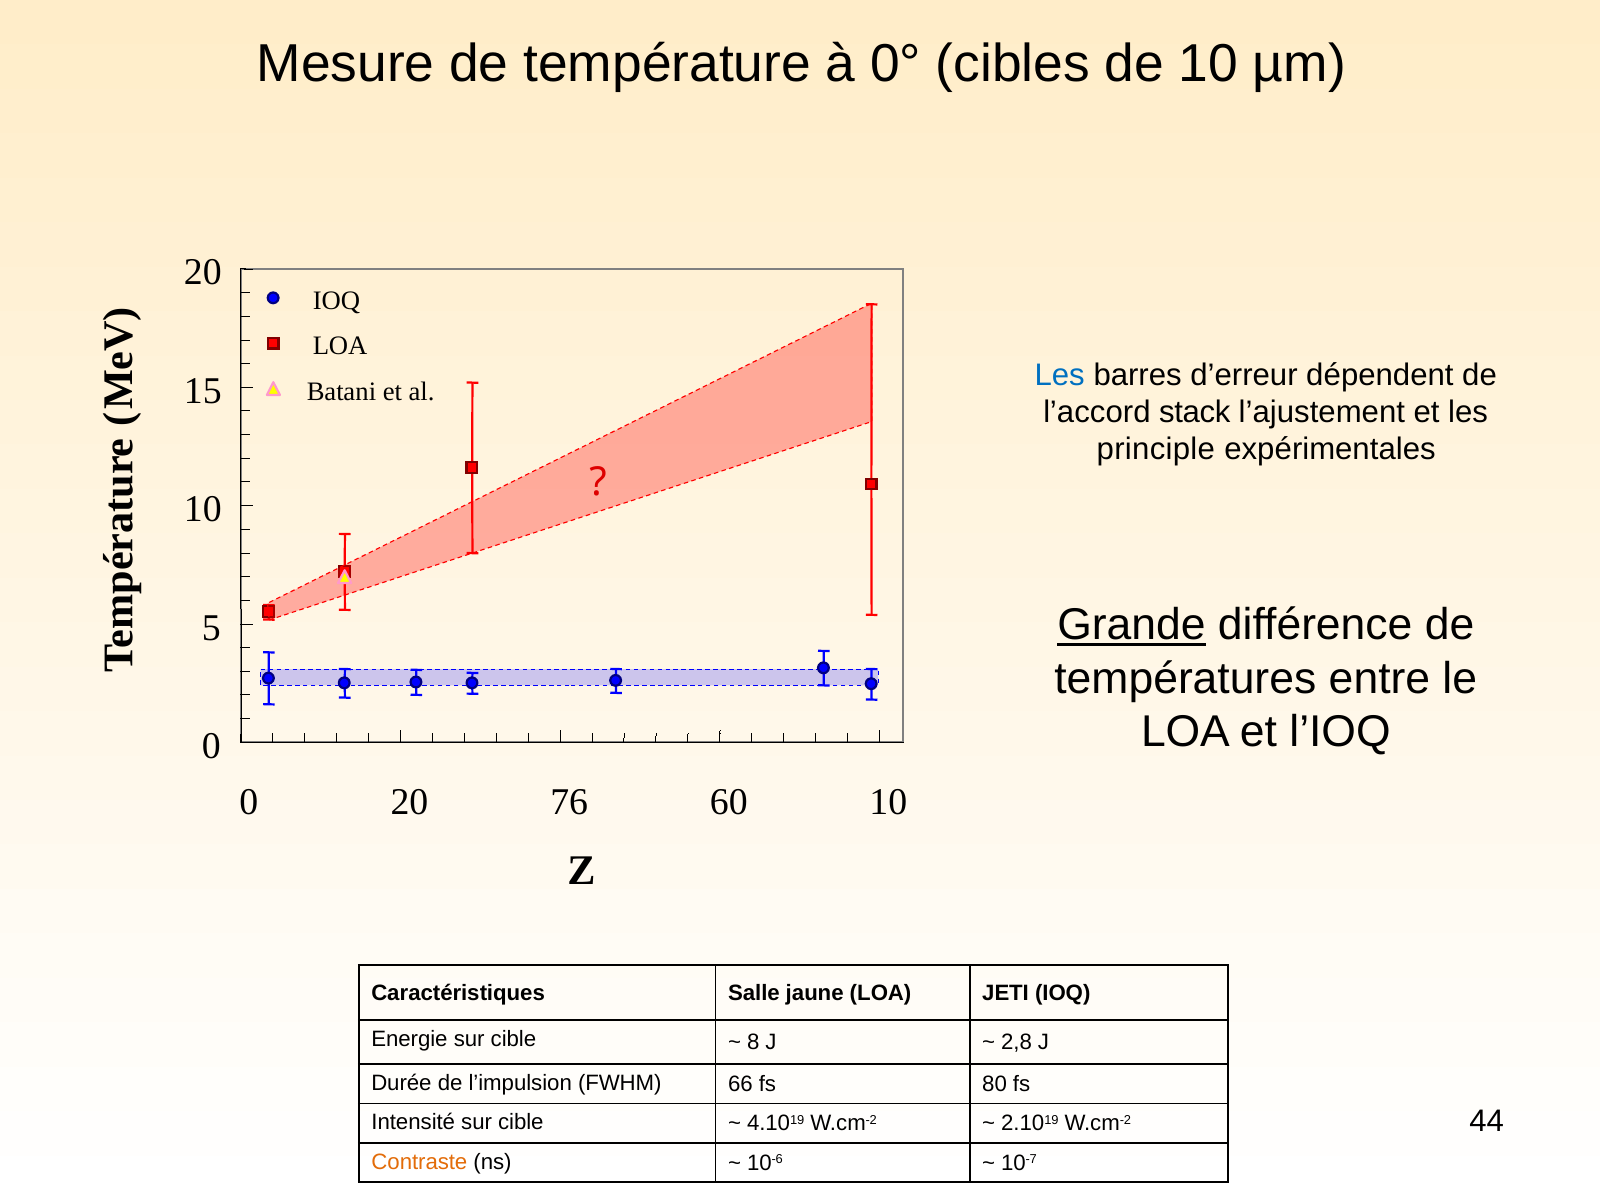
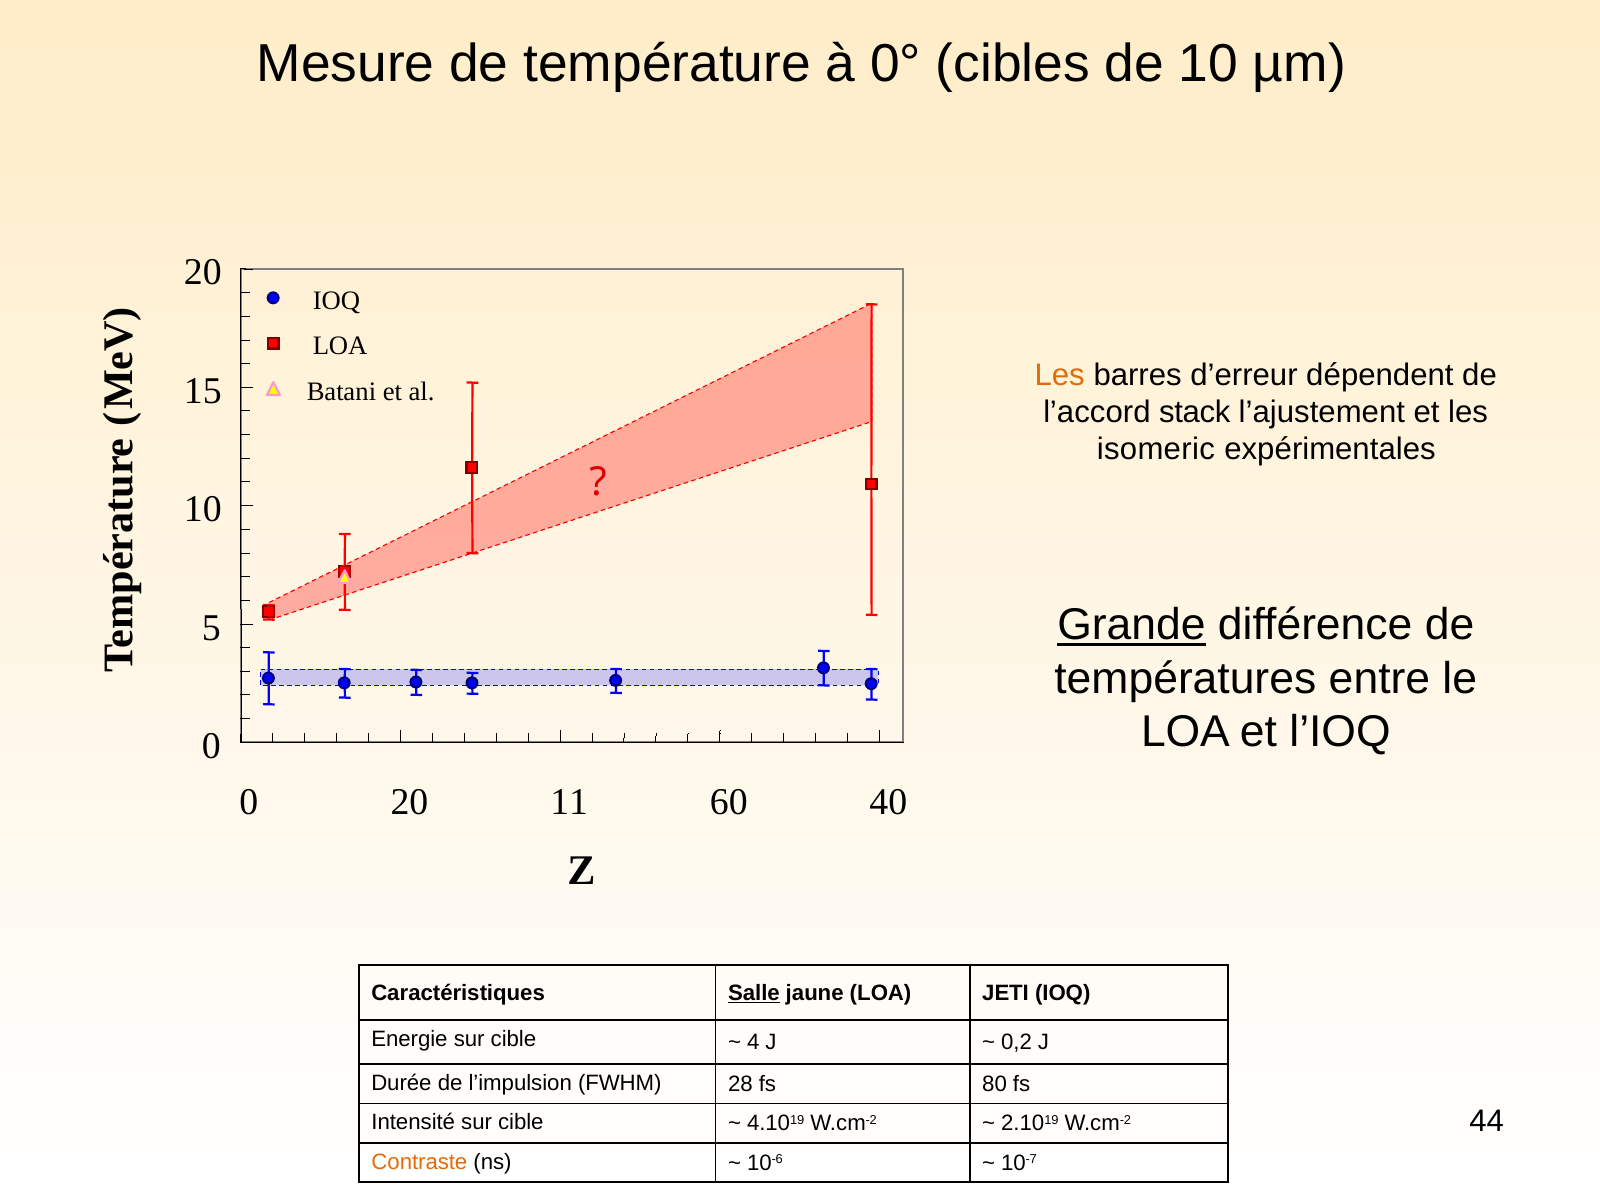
Les at (1060, 375) colour: blue -> orange
principle: principle -> isomeric
76: 76 -> 11
60 10: 10 -> 40
Salle underline: none -> present
8: 8 -> 4
2,8: 2,8 -> 0,2
66: 66 -> 28
